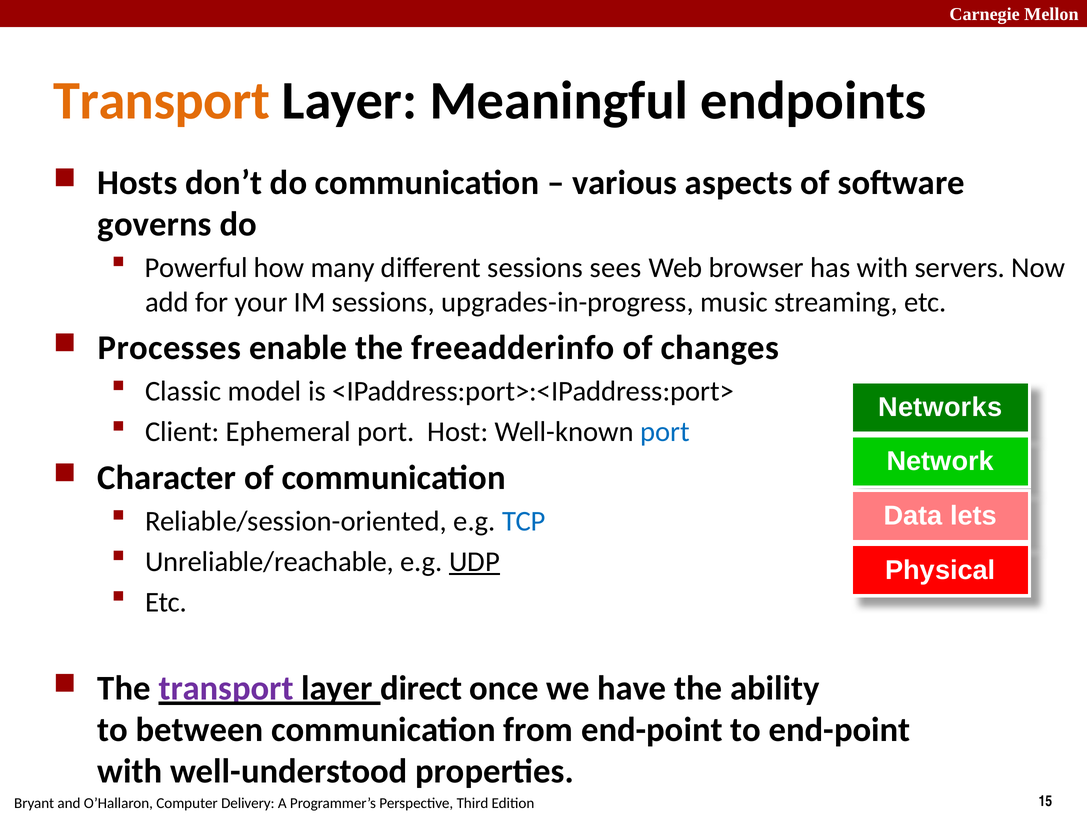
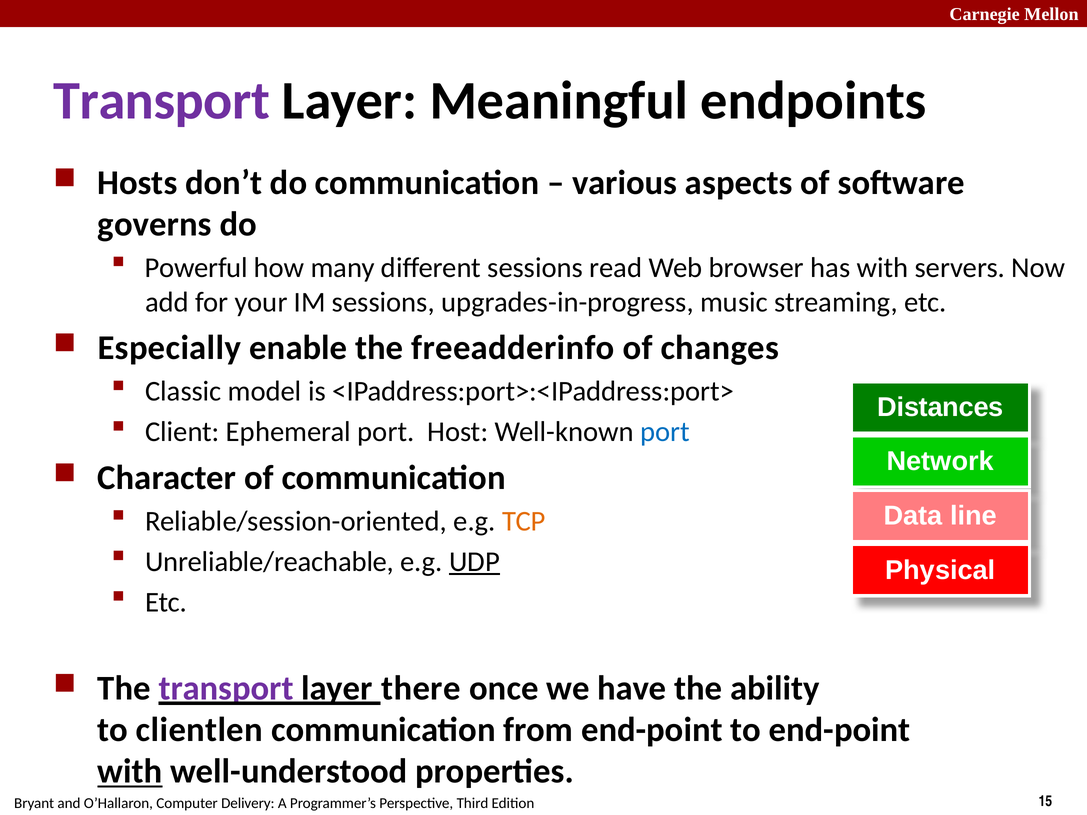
Transport at (162, 101) colour: orange -> purple
sees: sees -> read
Processes: Processes -> Especially
Networks: Networks -> Distances
lets: lets -> line
TCP colour: blue -> orange
direct: direct -> there
between: between -> clientlen
with at (130, 772) underline: none -> present
